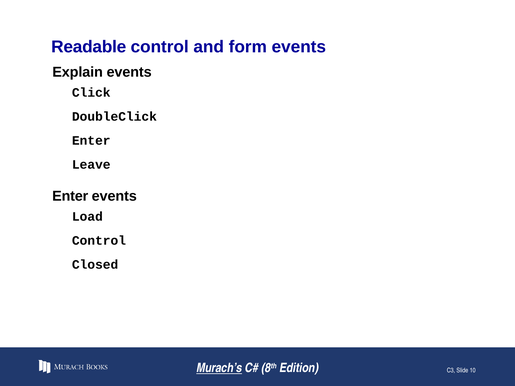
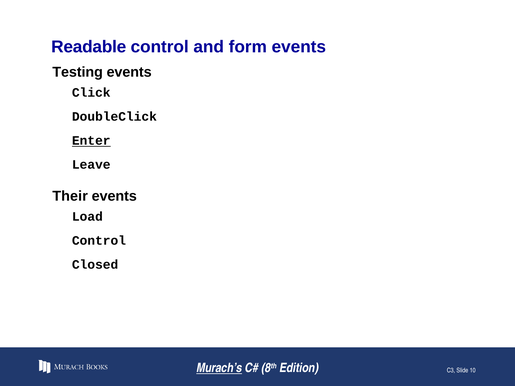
Explain: Explain -> Testing
Enter at (91, 141) underline: none -> present
Enter at (70, 196): Enter -> Their
